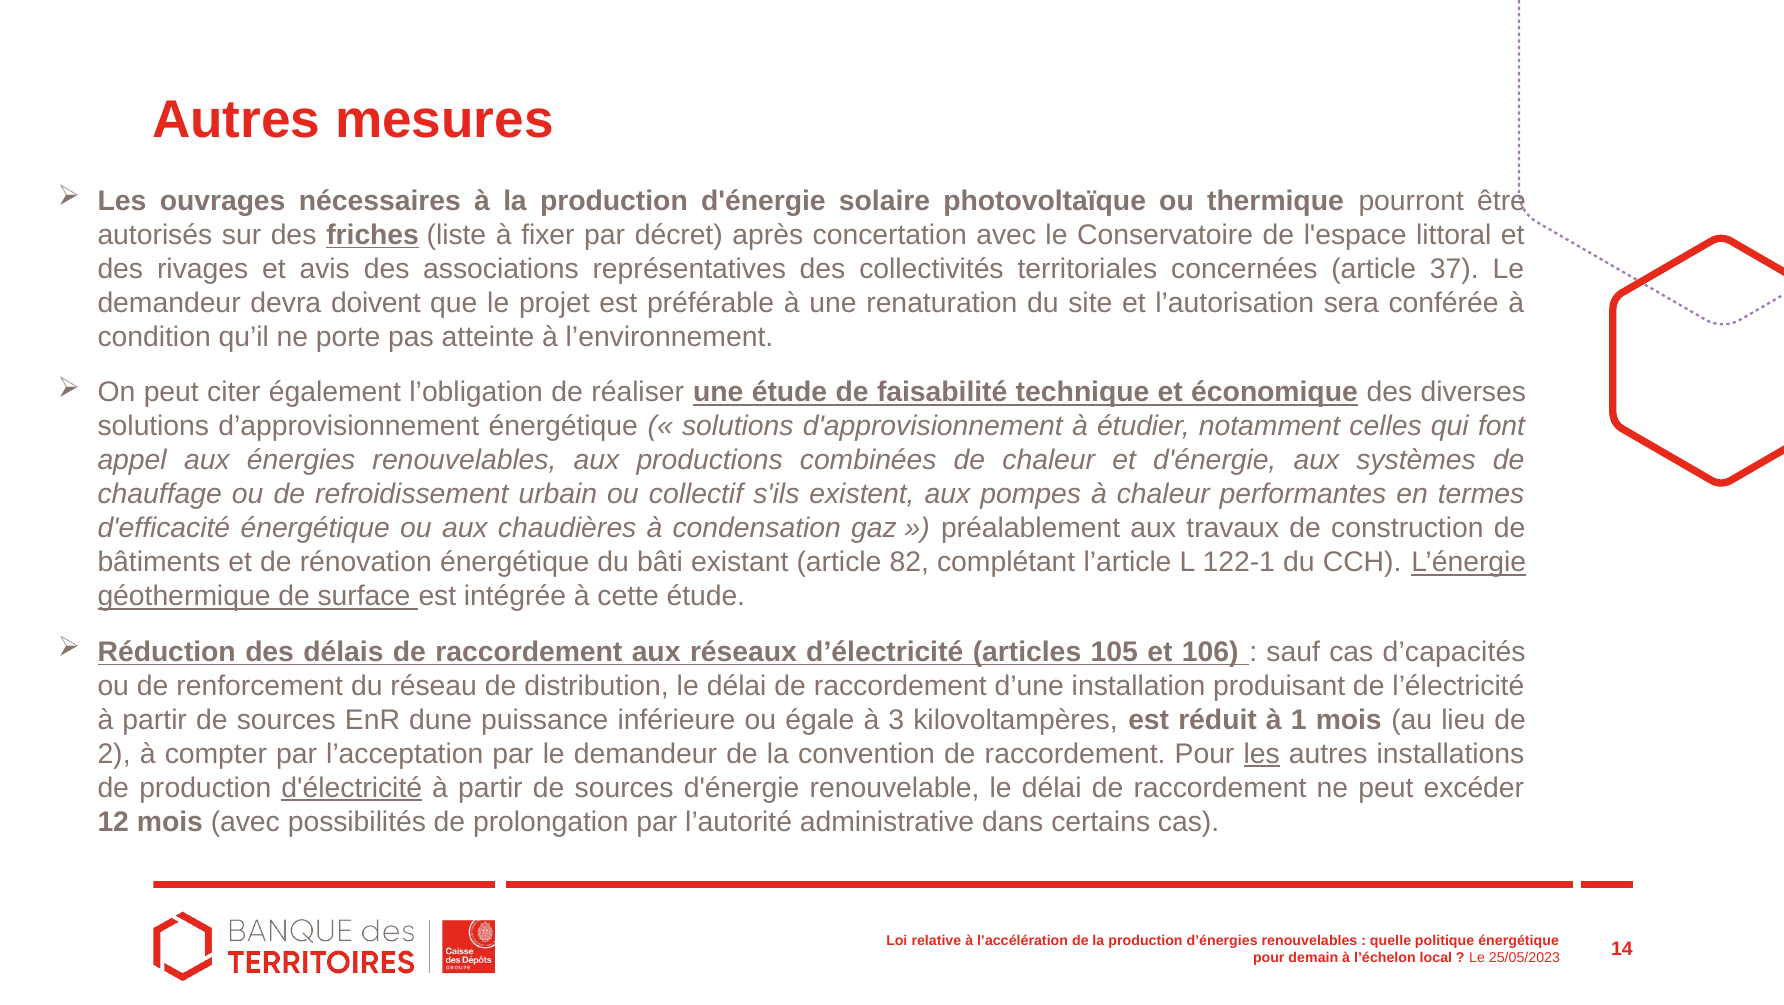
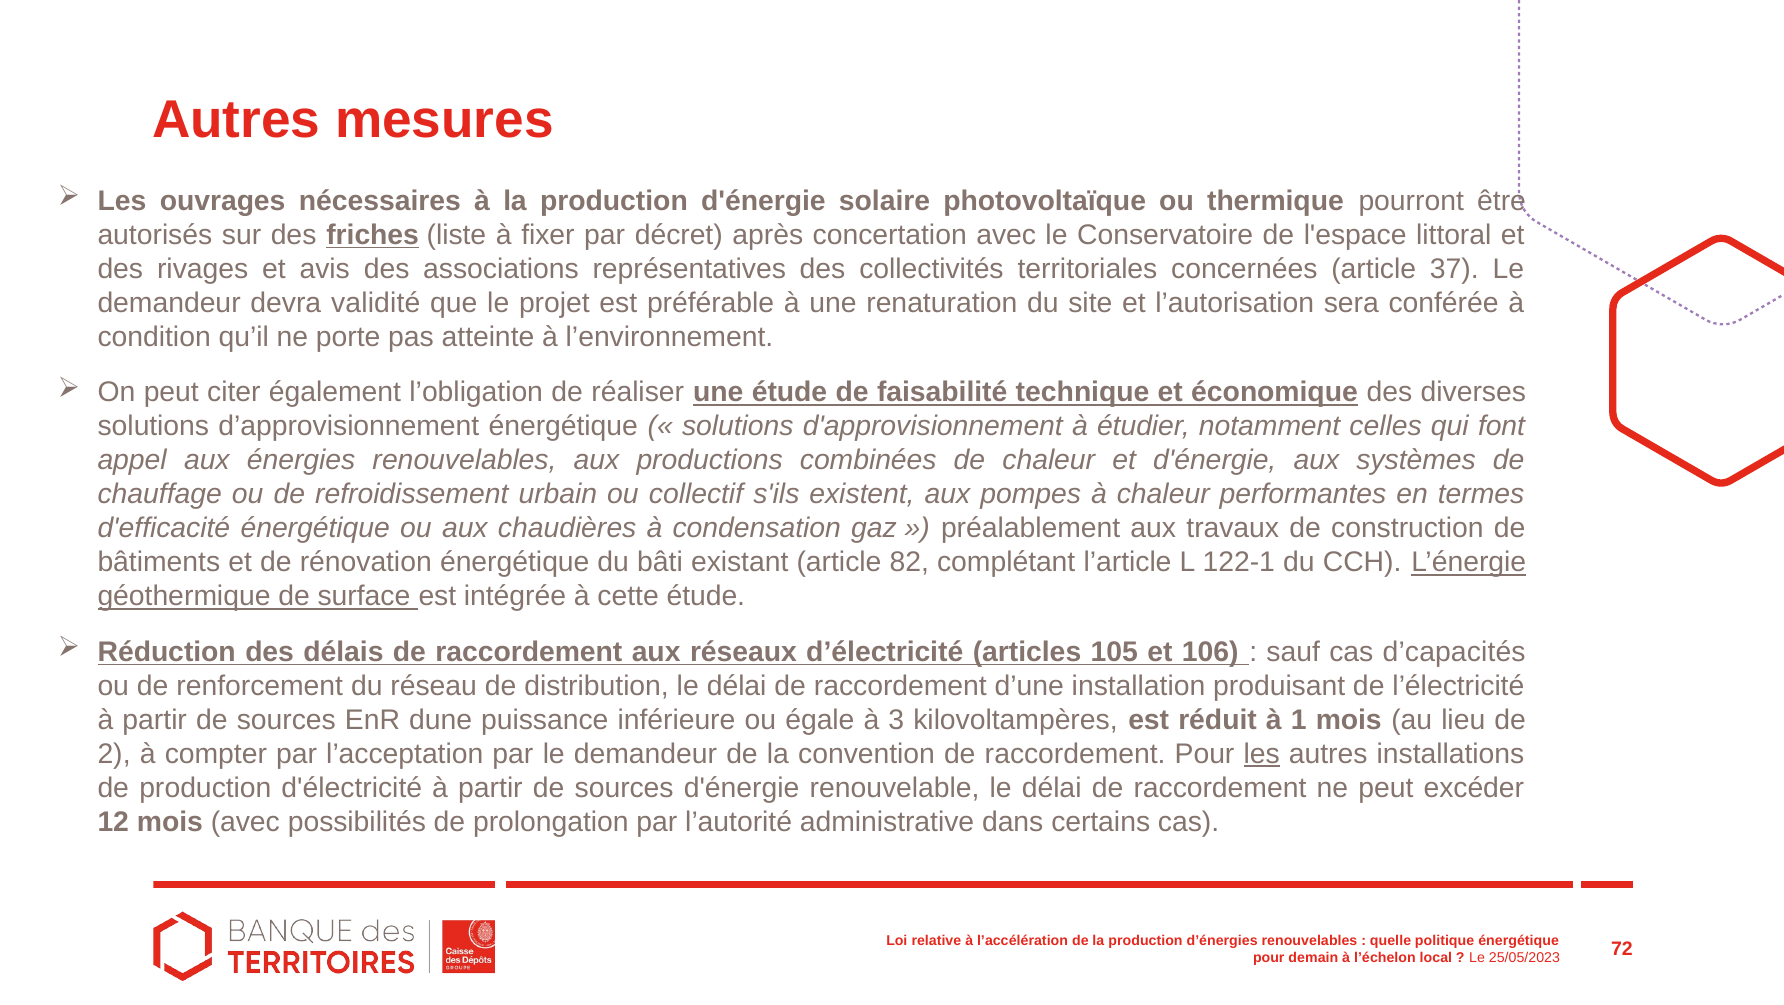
doivent: doivent -> validité
d'électricité underline: present -> none
14: 14 -> 72
